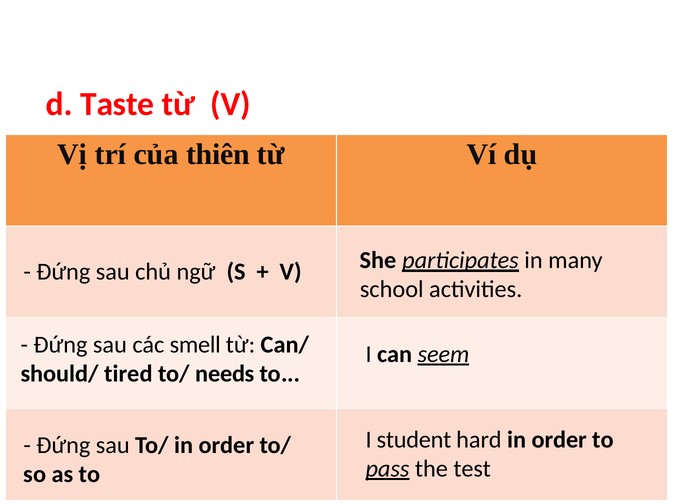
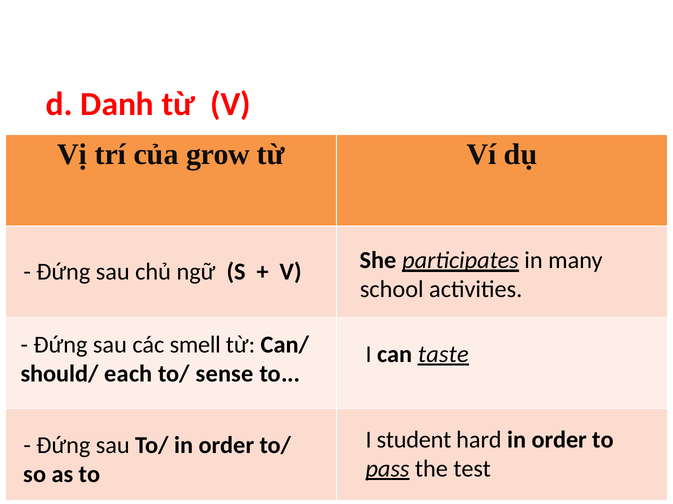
Taste: Taste -> Danh
thiên: thiên -> grow
seem: seem -> taste
tired: tired -> each
needs: needs -> sense
